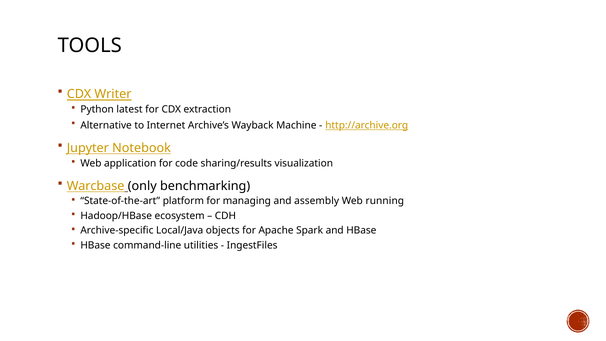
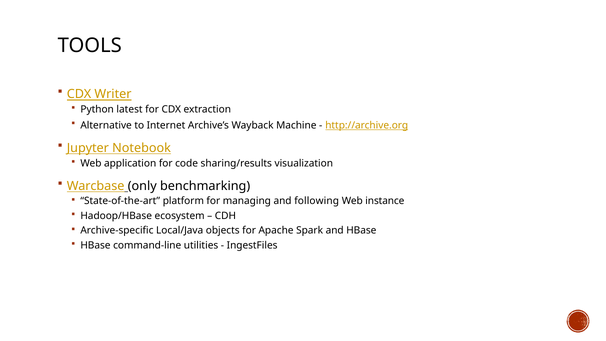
assembly: assembly -> following
running: running -> instance
